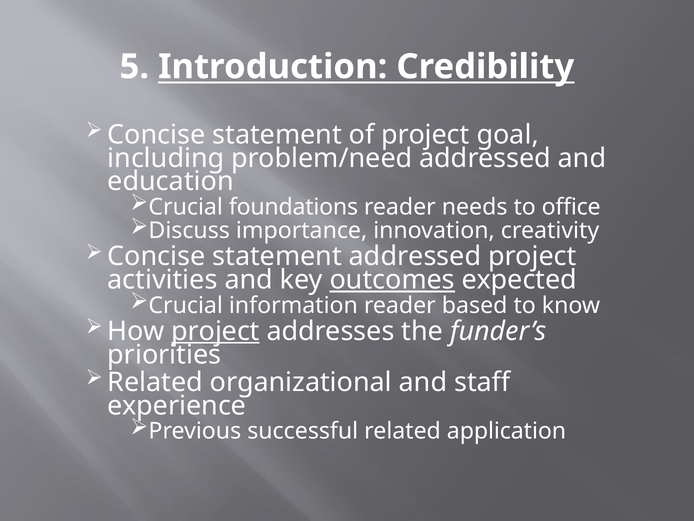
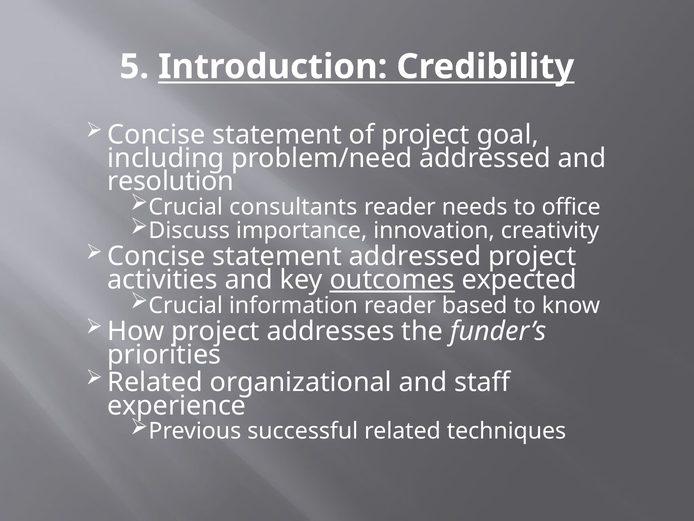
education: education -> resolution
foundations: foundations -> consultants
project at (215, 331) underline: present -> none
application: application -> techniques
